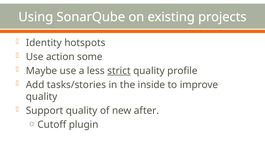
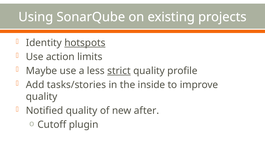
hotspots underline: none -> present
some: some -> limits
Support: Support -> Notified
